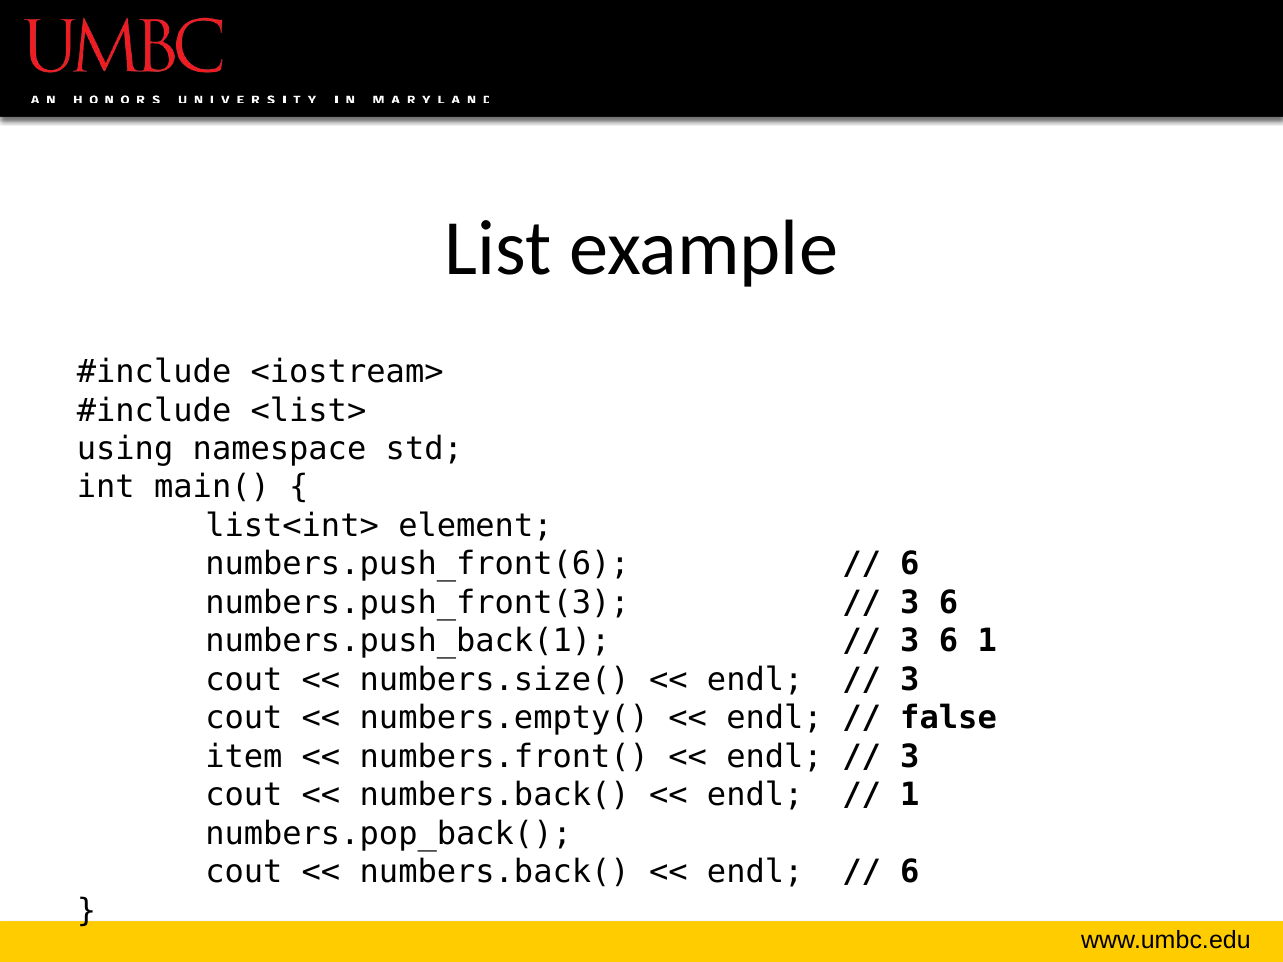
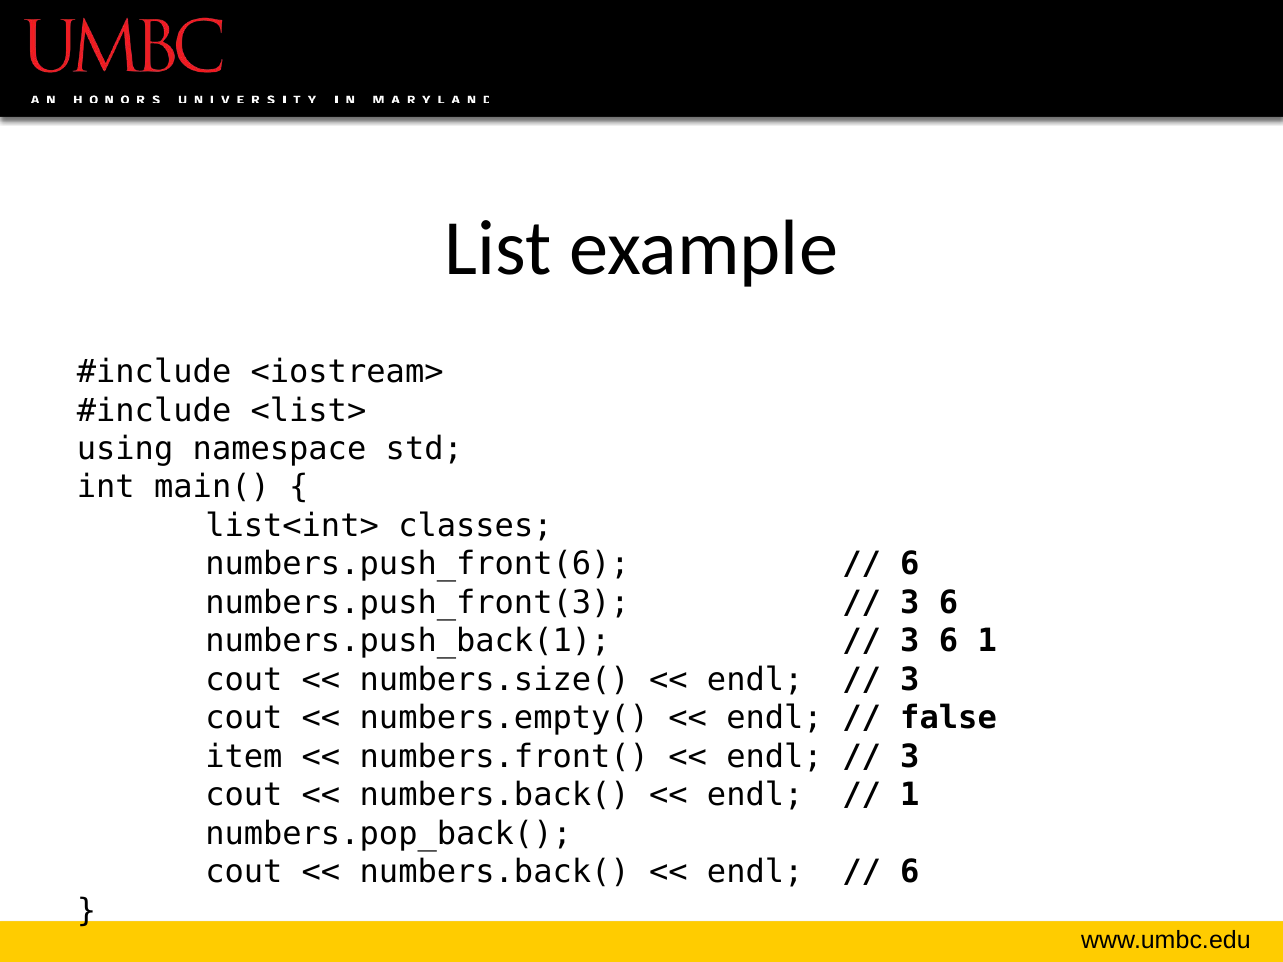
element: element -> classes
